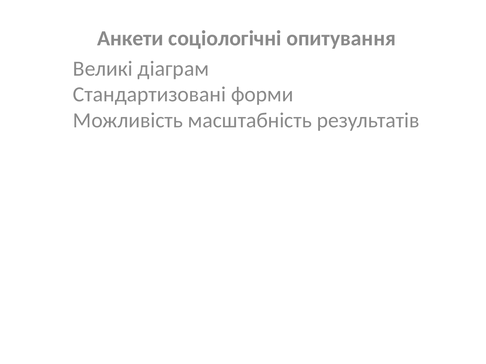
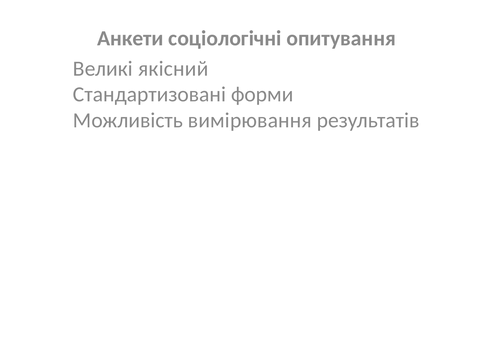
діаграм: діаграм -> якісний
масштабність: масштабність -> вимірювання
